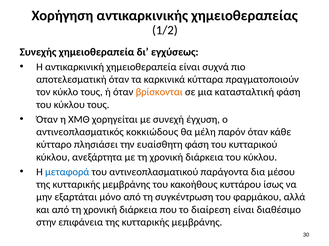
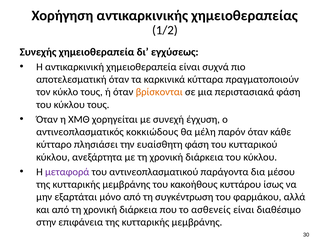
κατασταλτική: κατασταλτική -> περιστασιακά
μεταφορά colour: blue -> purple
διαίρεση: διαίρεση -> ασθενείς
